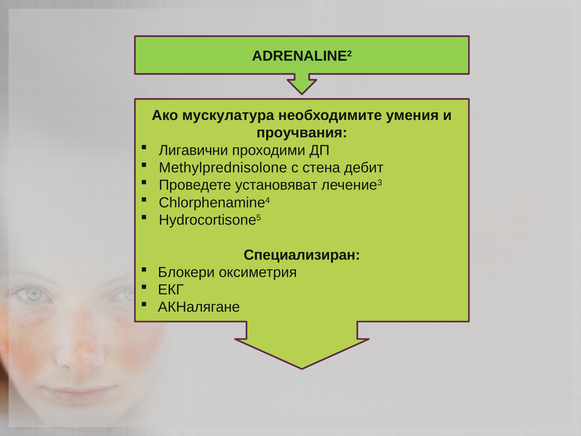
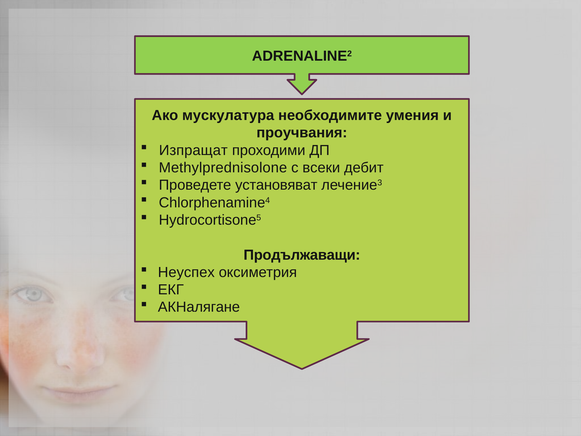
Лигавични: Лигавични -> Изпращат
стена: стена -> всеки
Специализиран: Специализиран -> Продължаващи
Блокери: Блокери -> Неуспех
